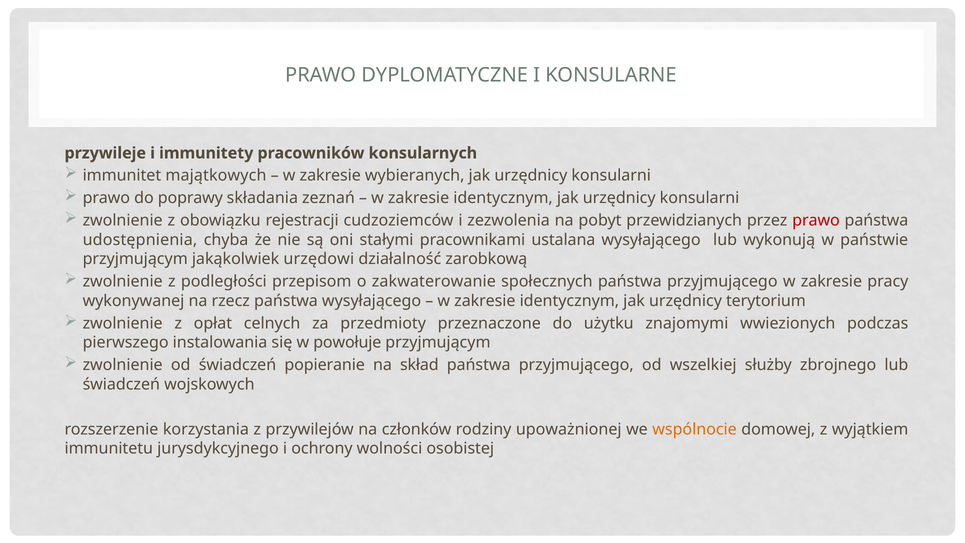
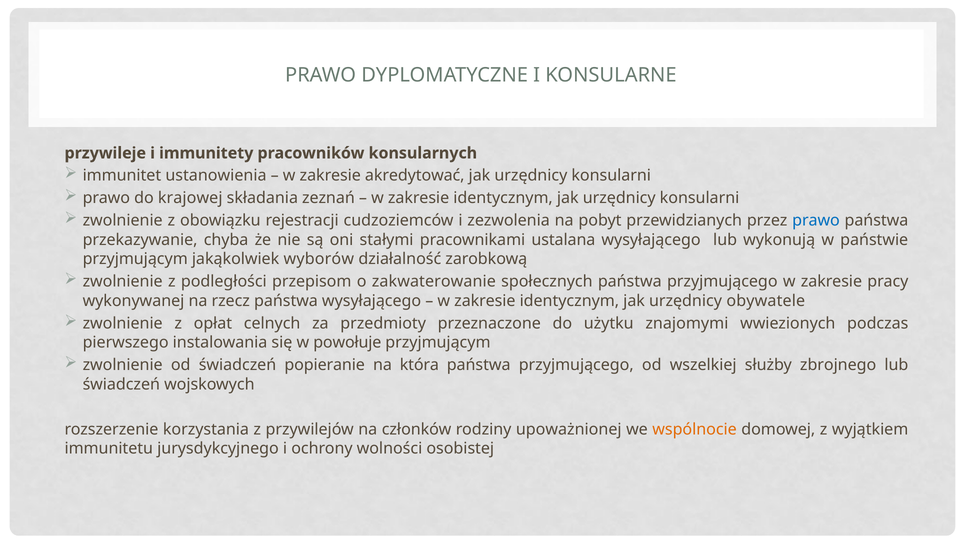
majątkowych: majątkowych -> ustanowienia
wybieranych: wybieranych -> akredytować
poprawy: poprawy -> krajowej
prawo at (816, 221) colour: red -> blue
udostępnienia: udostępnienia -> przekazywanie
urzędowi: urzędowi -> wyborów
terytorium: terytorium -> obywatele
skład: skład -> która
